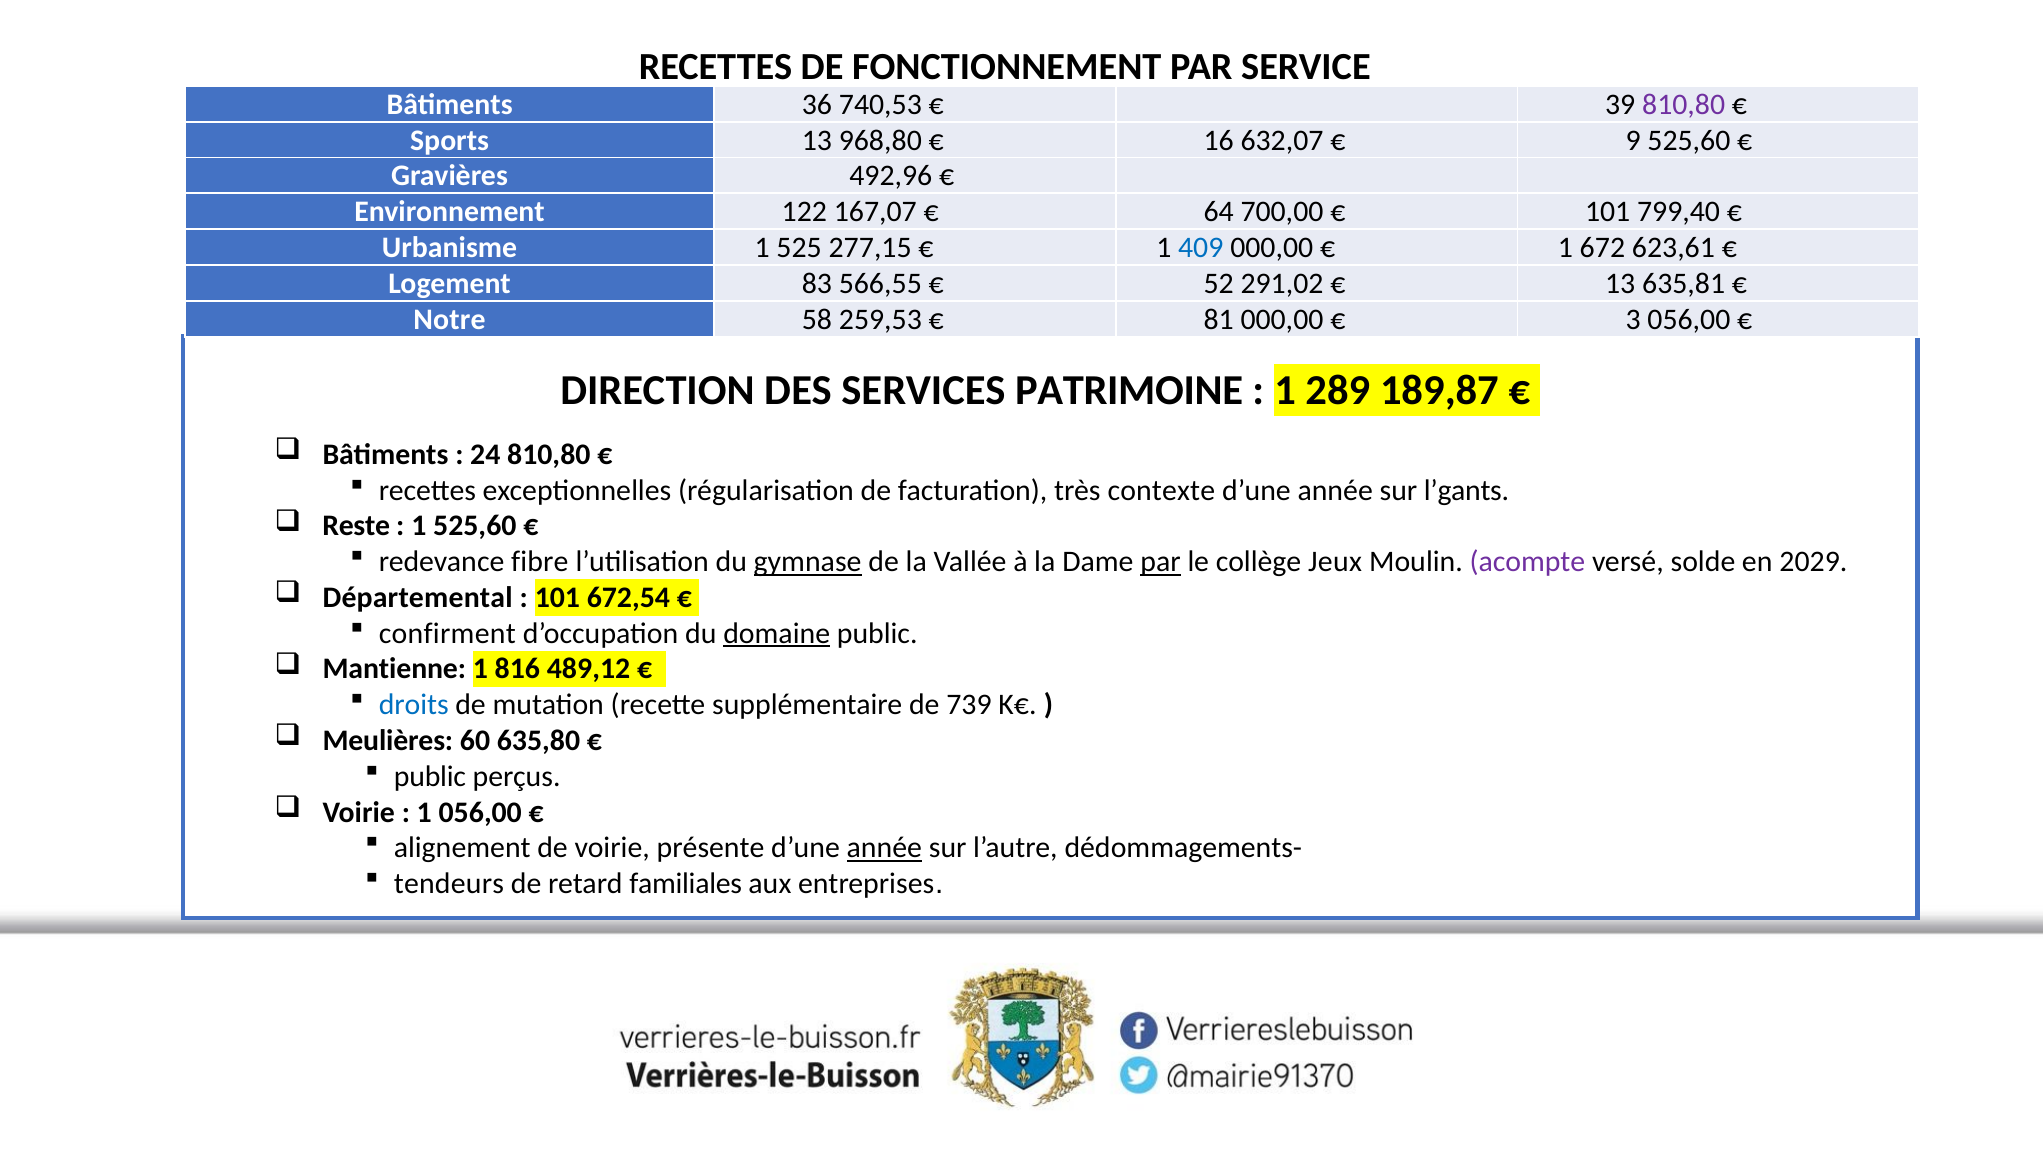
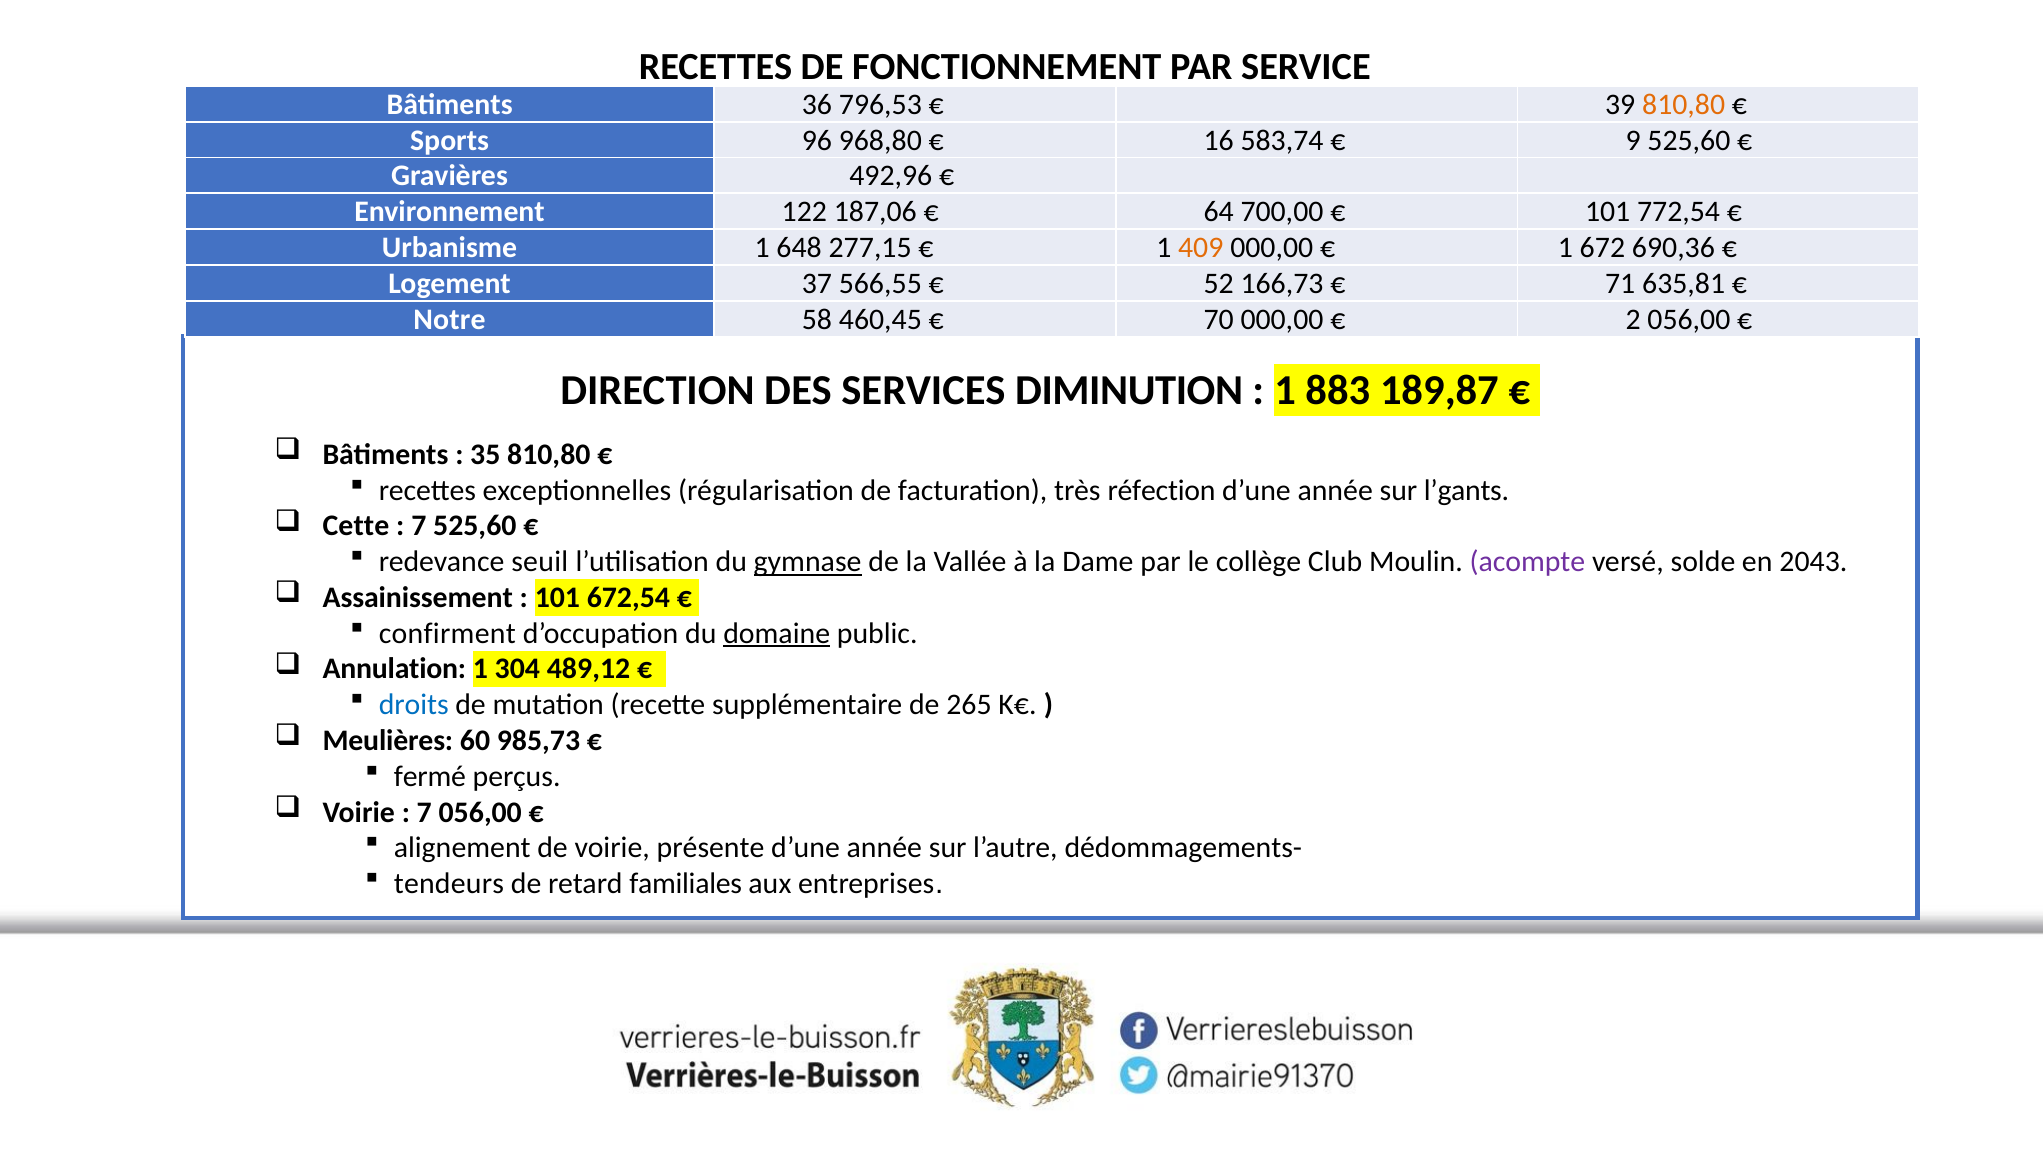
740,53: 740,53 -> 796,53
810,80 at (1684, 104) colour: purple -> orange
Sports 13: 13 -> 96
632,07: 632,07 -> 583,74
167,07: 167,07 -> 187,06
799,40: 799,40 -> 772,54
525: 525 -> 648
409 colour: blue -> orange
623,61: 623,61 -> 690,36
83: 83 -> 37
291,02: 291,02 -> 166,73
13 at (1620, 284): 13 -> 71
259,53: 259,53 -> 460,45
81: 81 -> 70
3: 3 -> 2
PATRIMOINE: PATRIMOINE -> DIMINUTION
289: 289 -> 883
24: 24 -> 35
contexte: contexte -> réfection
Reste: Reste -> Cette
1 at (419, 526): 1 -> 7
fibre: fibre -> seuil
par at (1161, 562) underline: present -> none
Jeux: Jeux -> Club
2029: 2029 -> 2043
Départemental: Départemental -> Assainissement
Mantienne: Mantienne -> Annulation
816: 816 -> 304
739: 739 -> 265
635,80: 635,80 -> 985,73
public at (430, 777): public -> fermé
1 at (424, 812): 1 -> 7
année at (884, 848) underline: present -> none
